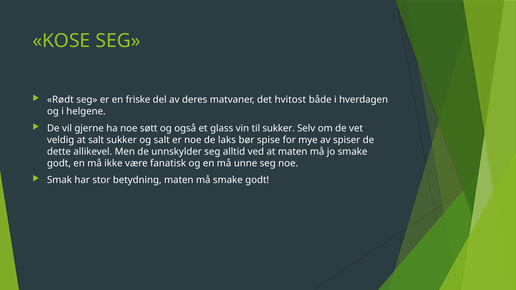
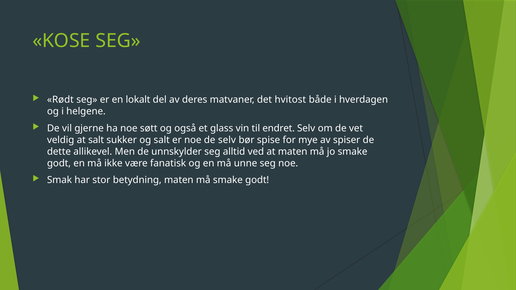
friske: friske -> lokalt
til sukker: sukker -> endret
de laks: laks -> selv
